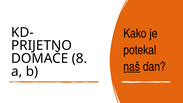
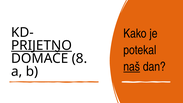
PRIJETNO underline: none -> present
